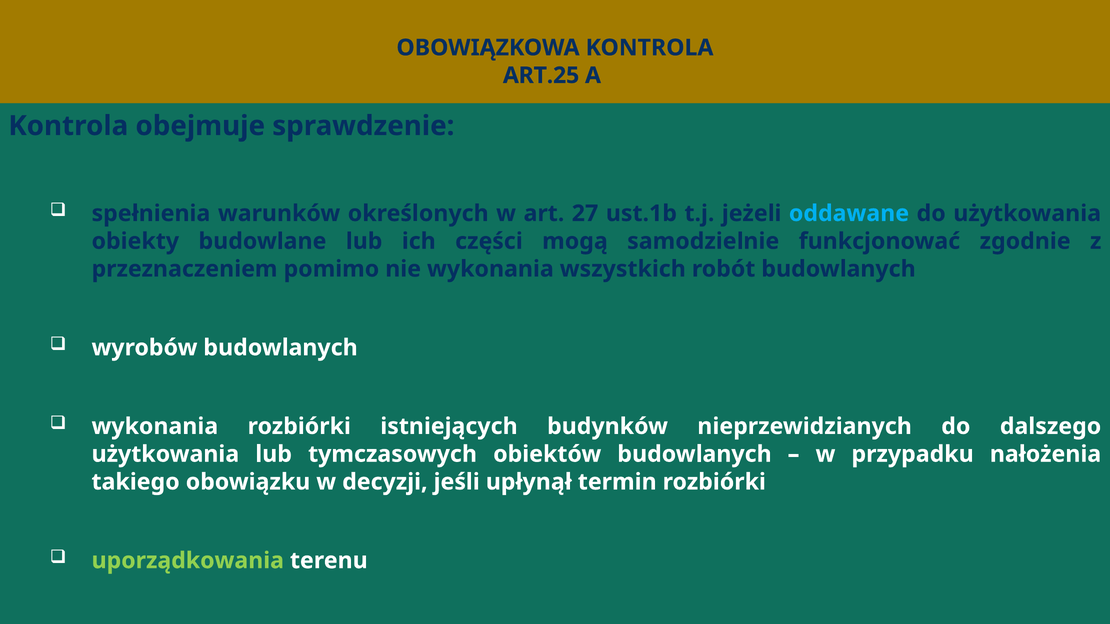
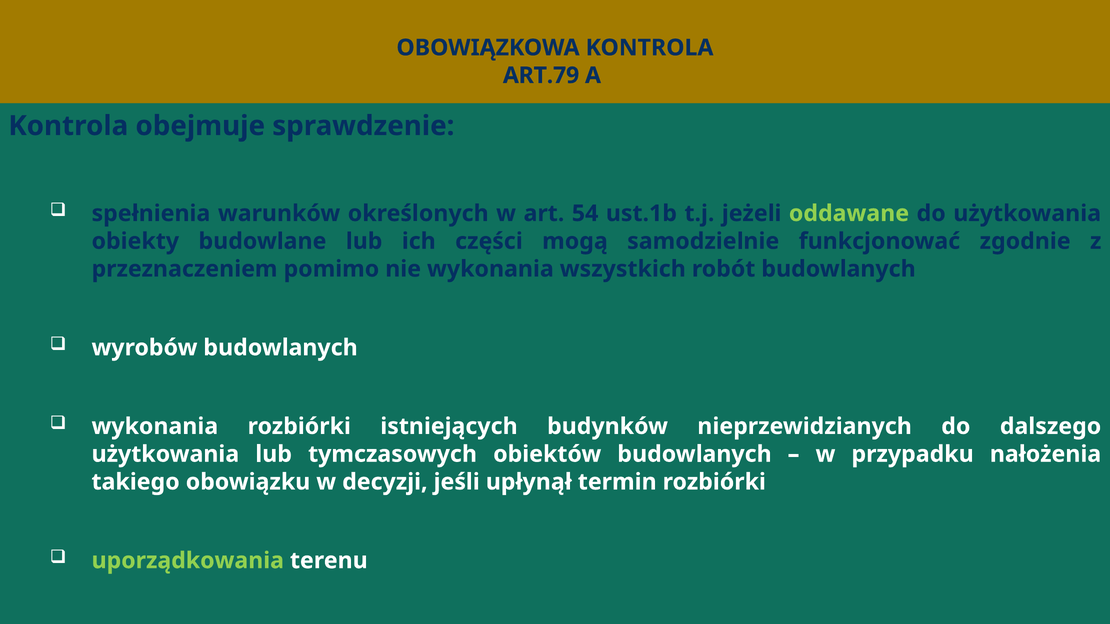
ART.25: ART.25 -> ART.79
27: 27 -> 54
oddawane colour: light blue -> light green
